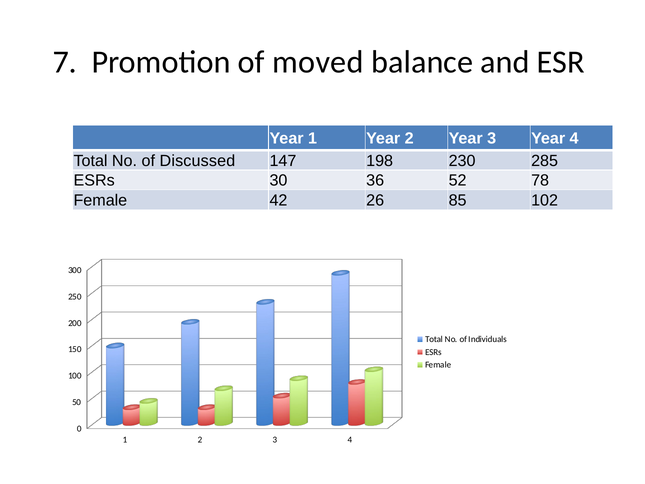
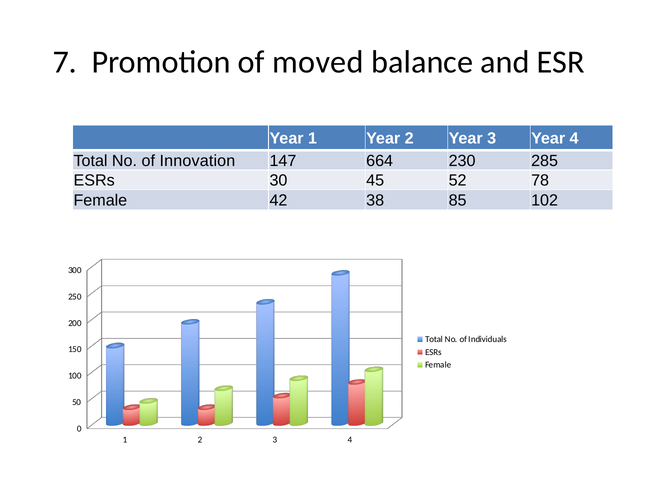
Discussed: Discussed -> Innovation
198: 198 -> 664
36: 36 -> 45
26: 26 -> 38
